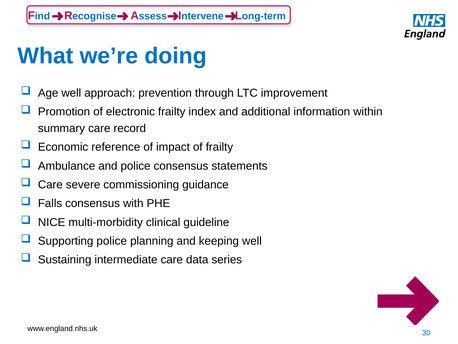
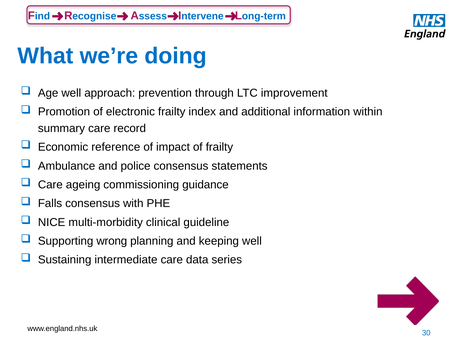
severe: severe -> ageing
Supporting police: police -> wrong
